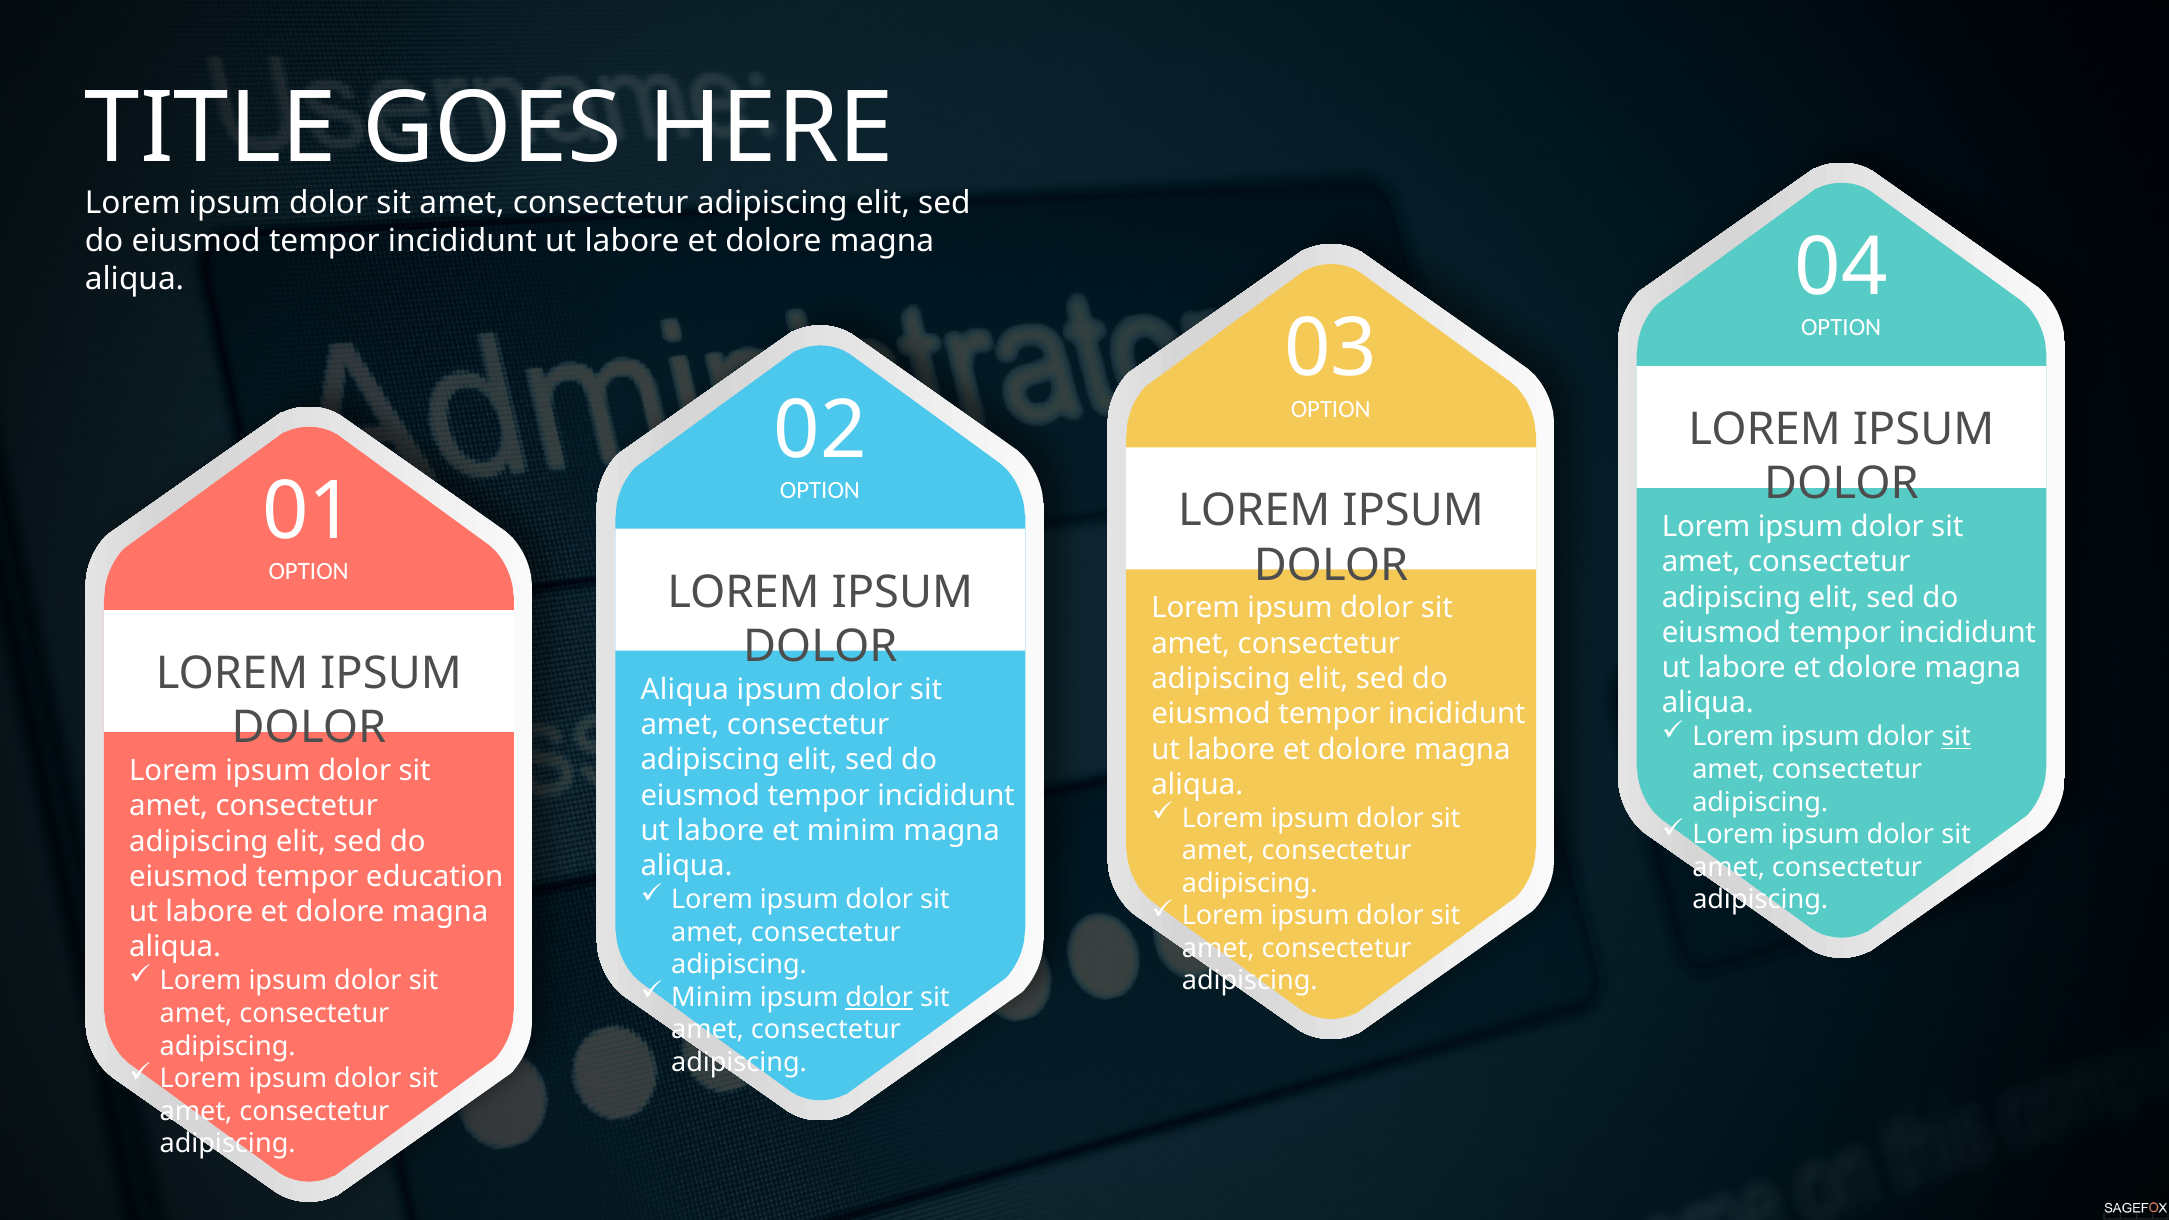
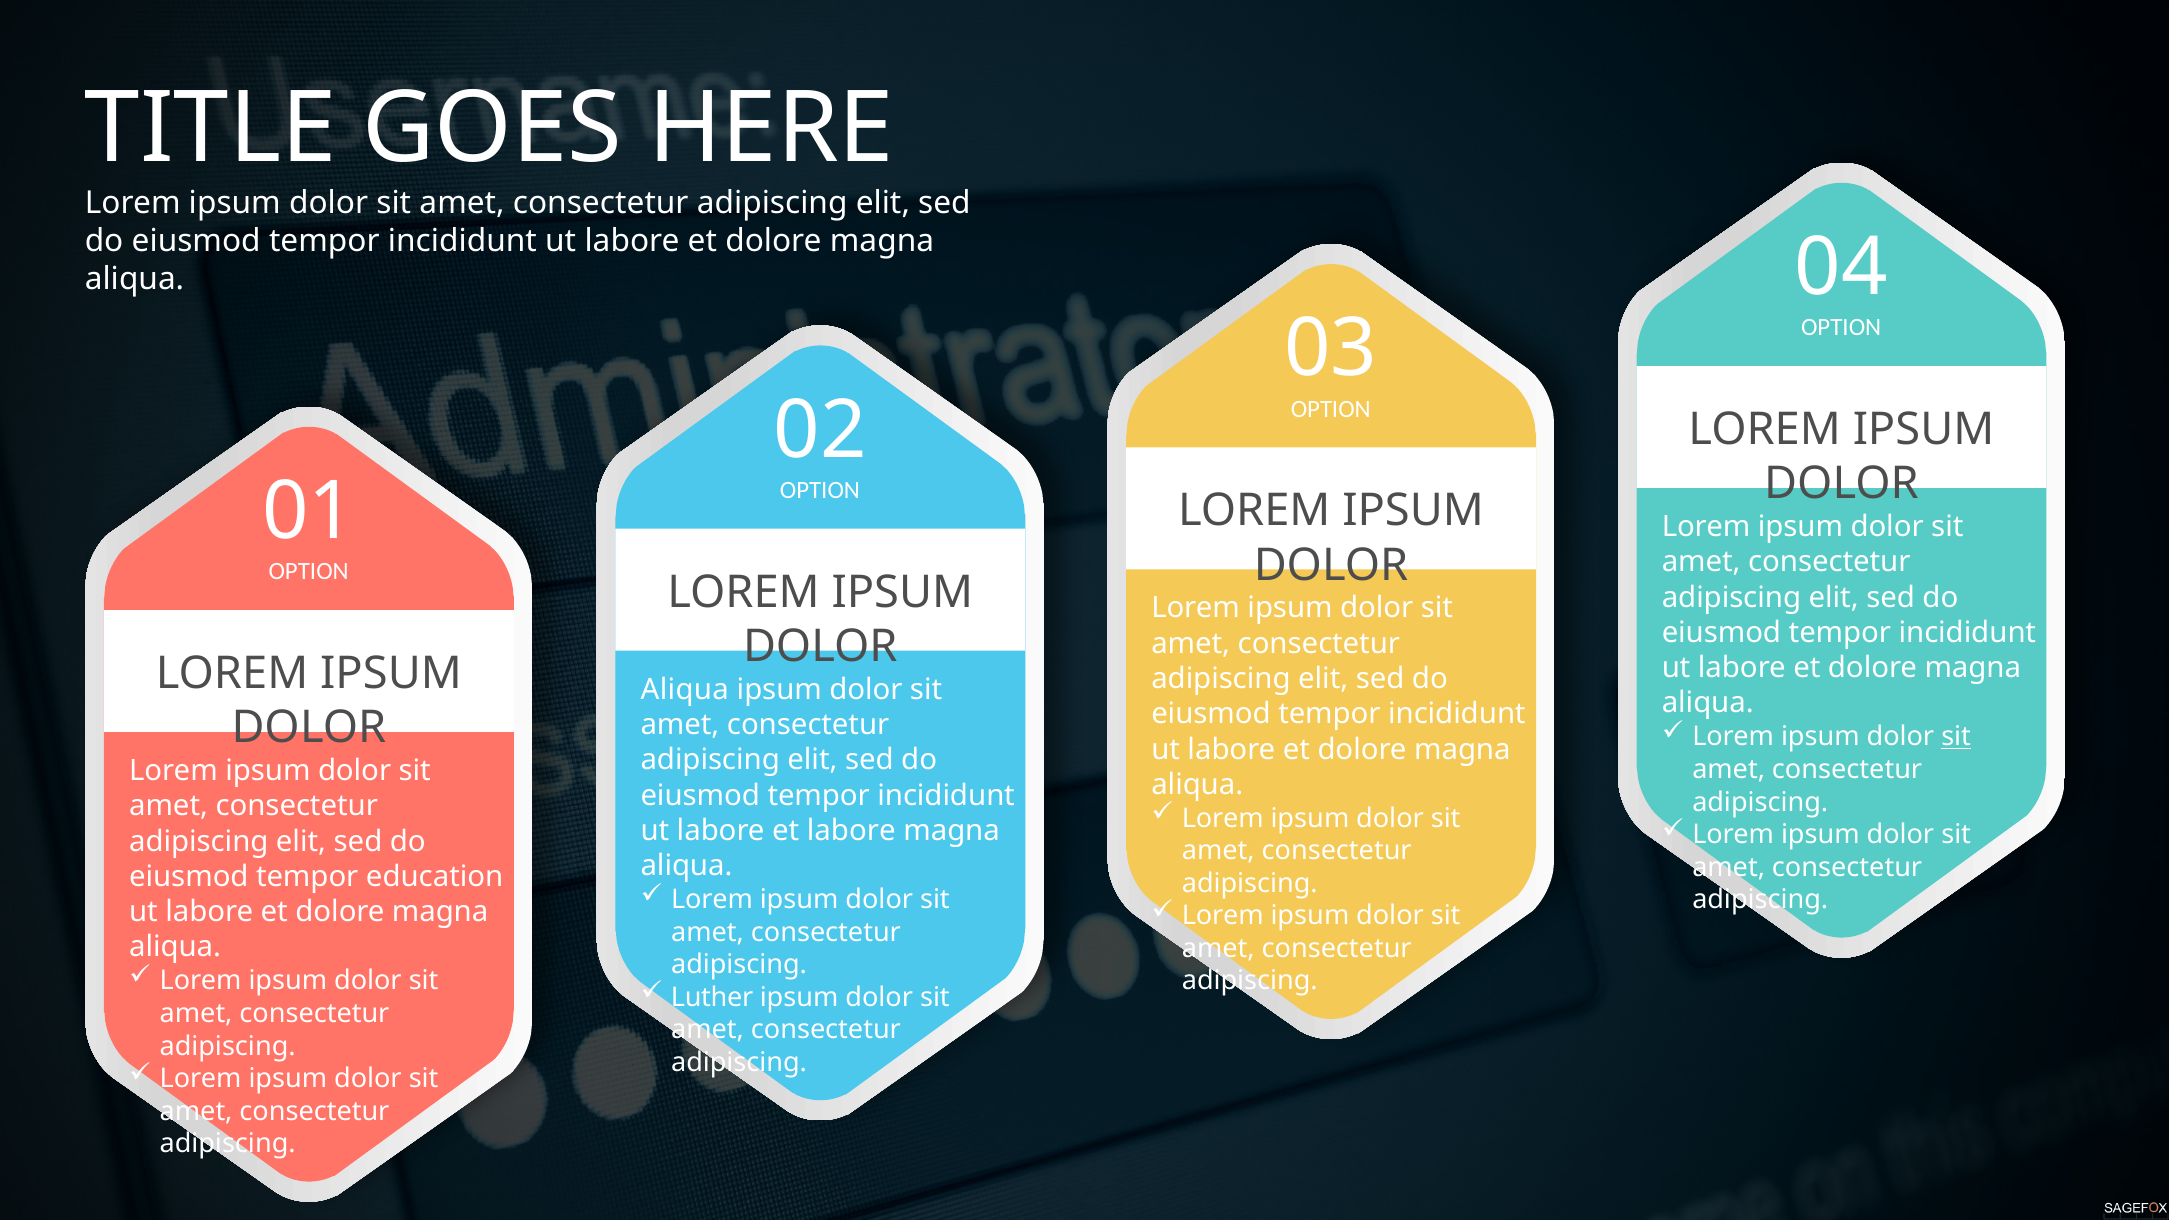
et minim: minim -> labore
Minim at (712, 997): Minim -> Luther
dolor at (879, 997) underline: present -> none
